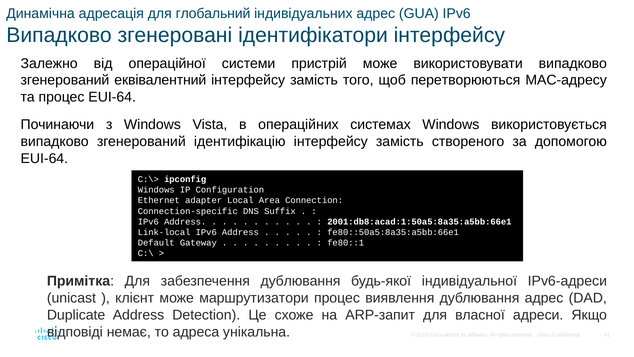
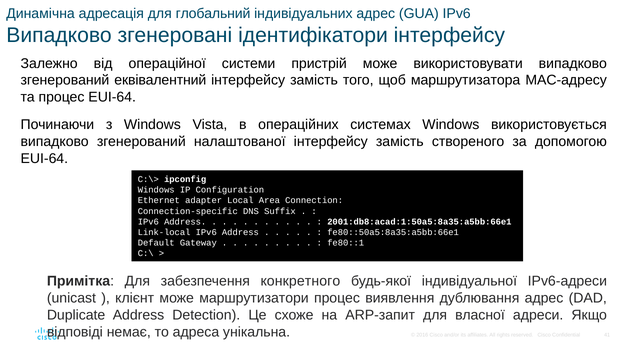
перетворюються: перетворюються -> маршрутизатора
ідентифікацію: ідентифікацію -> налаштованої
забезпечення дублювання: дублювання -> конкретного
